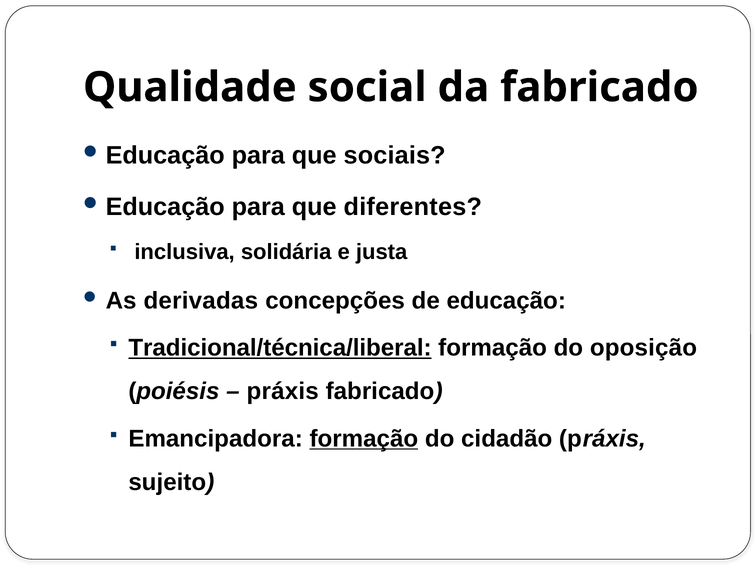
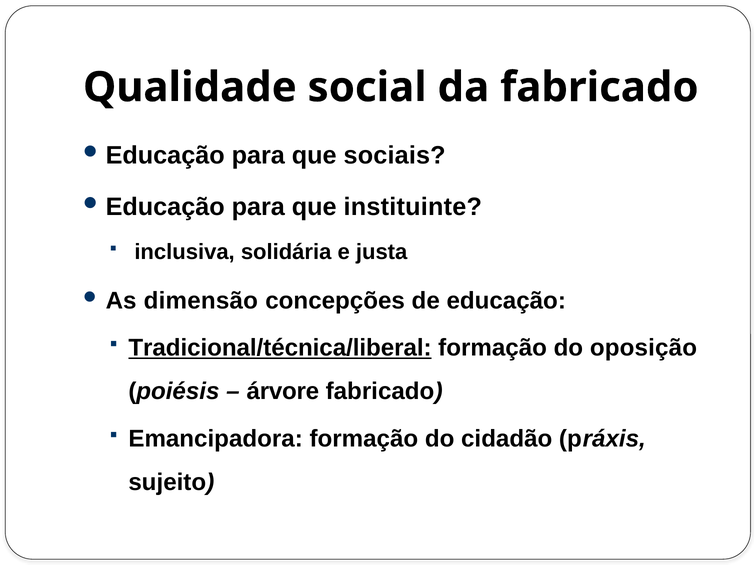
diferentes: diferentes -> instituinte
derivadas: derivadas -> dimensão
práxis at (283, 391): práxis -> árvore
formação at (364, 439) underline: present -> none
